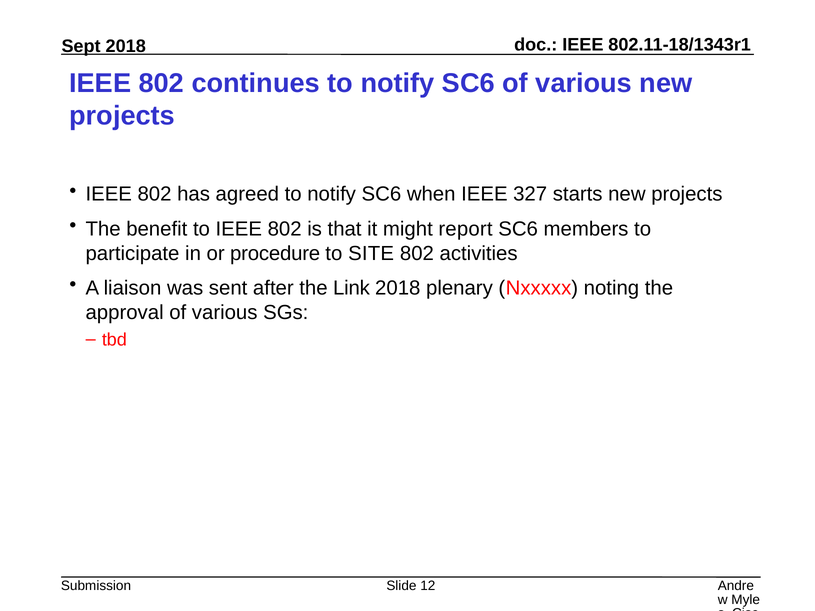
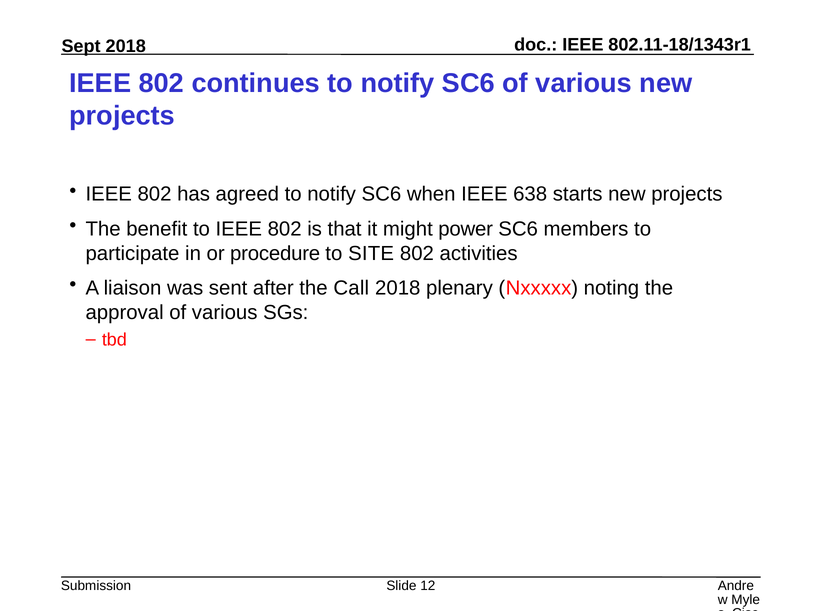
327: 327 -> 638
report: report -> power
Link: Link -> Call
